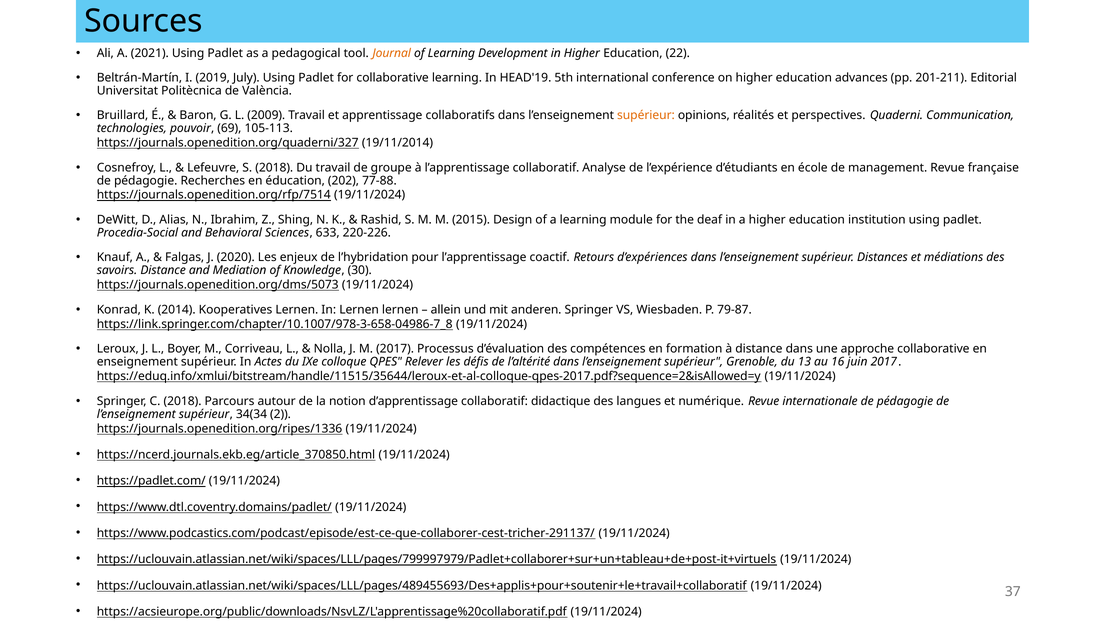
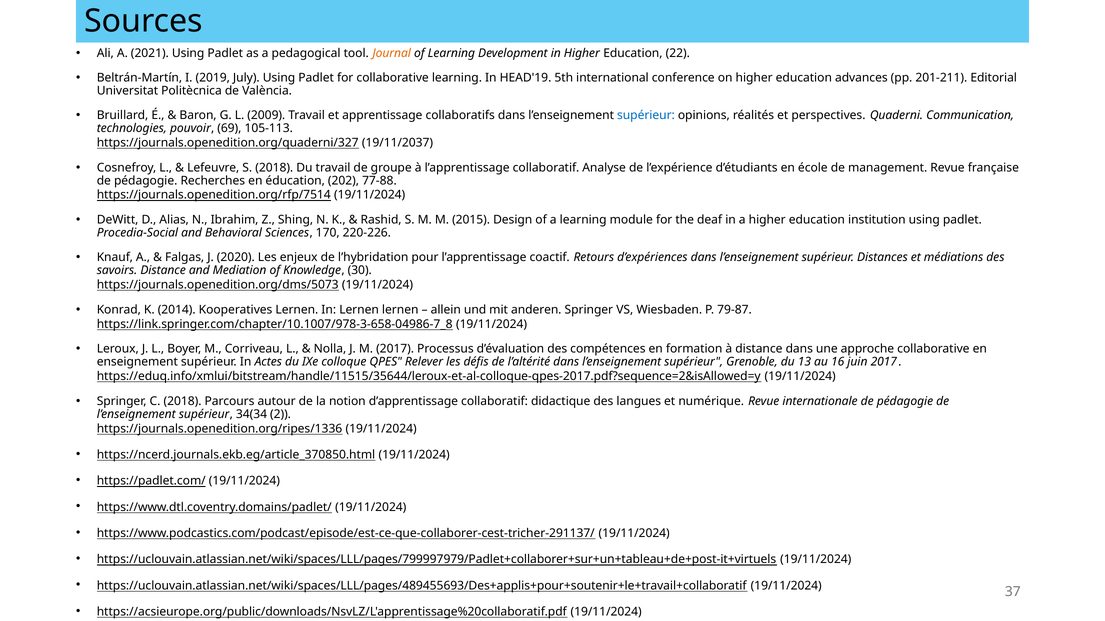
supérieur at (646, 115) colour: orange -> blue
19/11/2014: 19/11/2014 -> 19/11/2037
633: 633 -> 170
